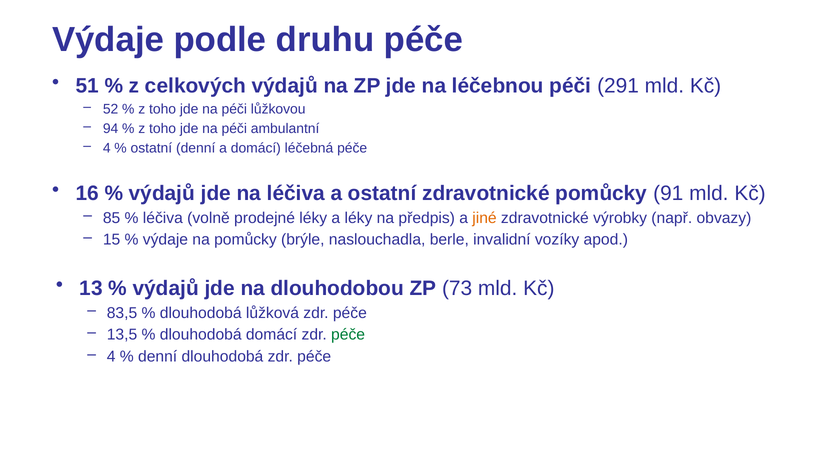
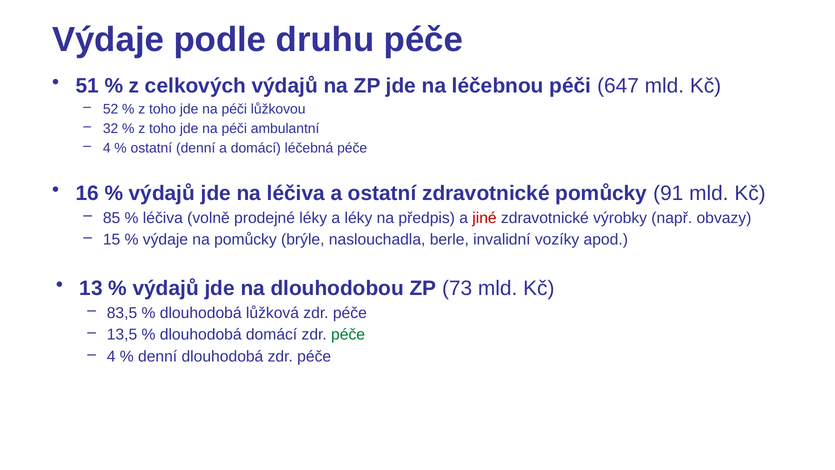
291: 291 -> 647
94: 94 -> 32
jiné colour: orange -> red
